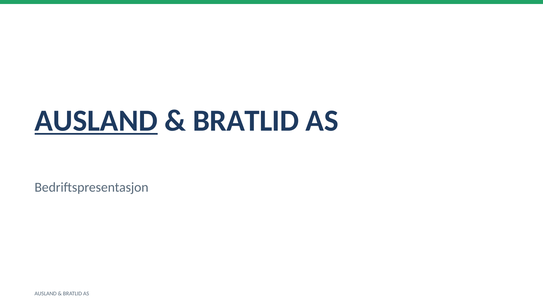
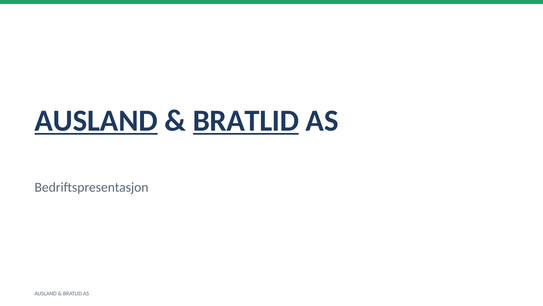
BRATLID at (246, 120) underline: none -> present
